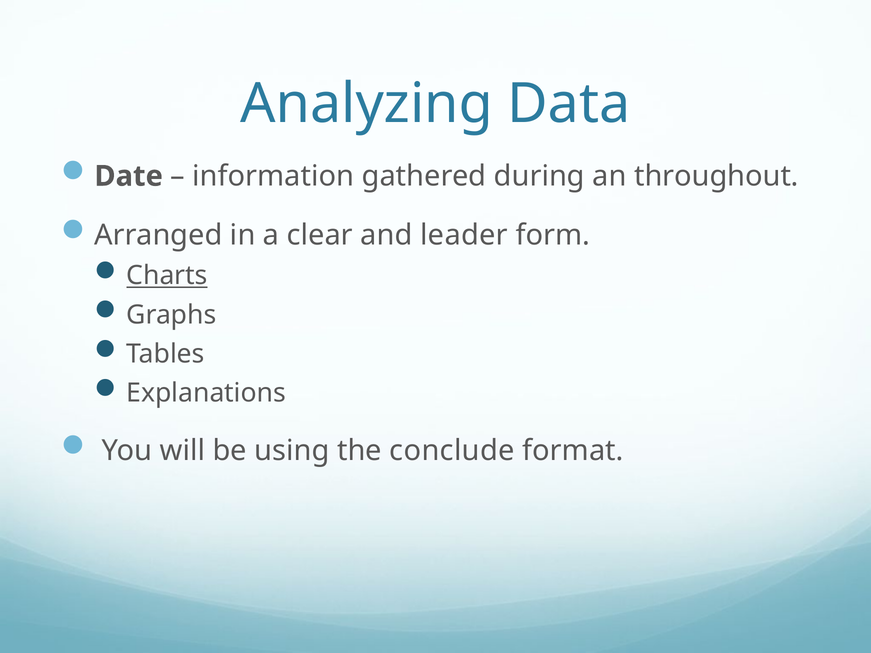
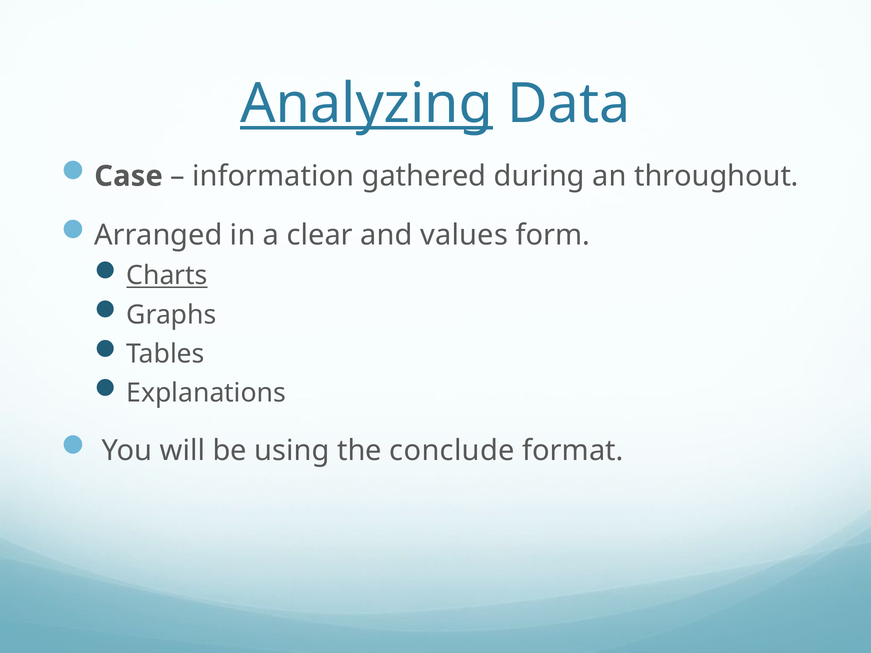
Analyzing underline: none -> present
Date: Date -> Case
leader: leader -> values
